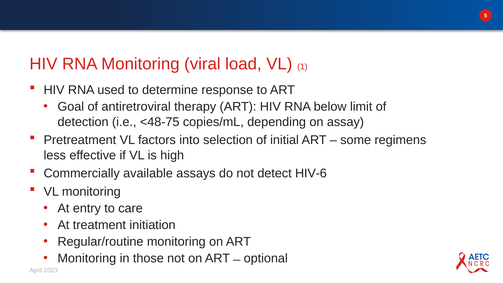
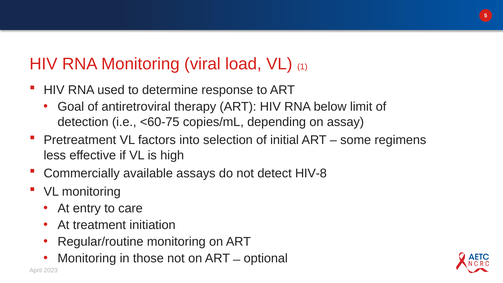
<48-75: <48-75 -> <60-75
HIV-6: HIV-6 -> HIV-8
